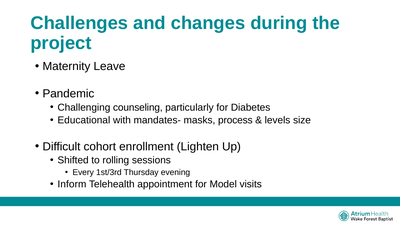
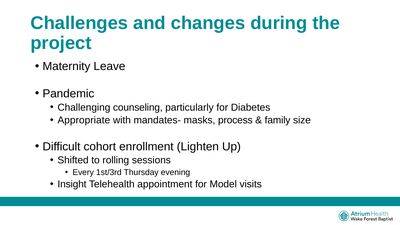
Educational: Educational -> Appropriate
levels: levels -> family
Inform: Inform -> Insight
